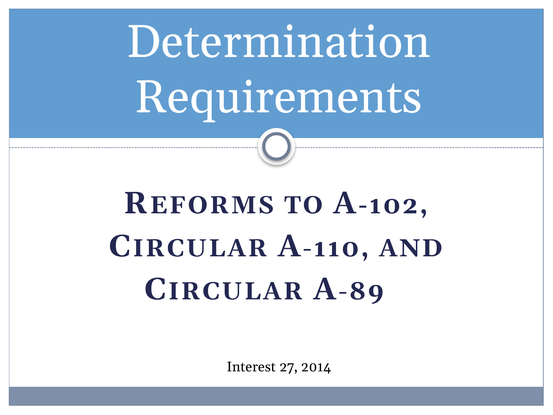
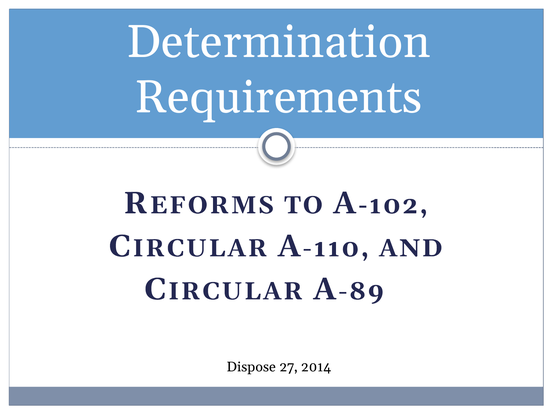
Interest: Interest -> Dispose
